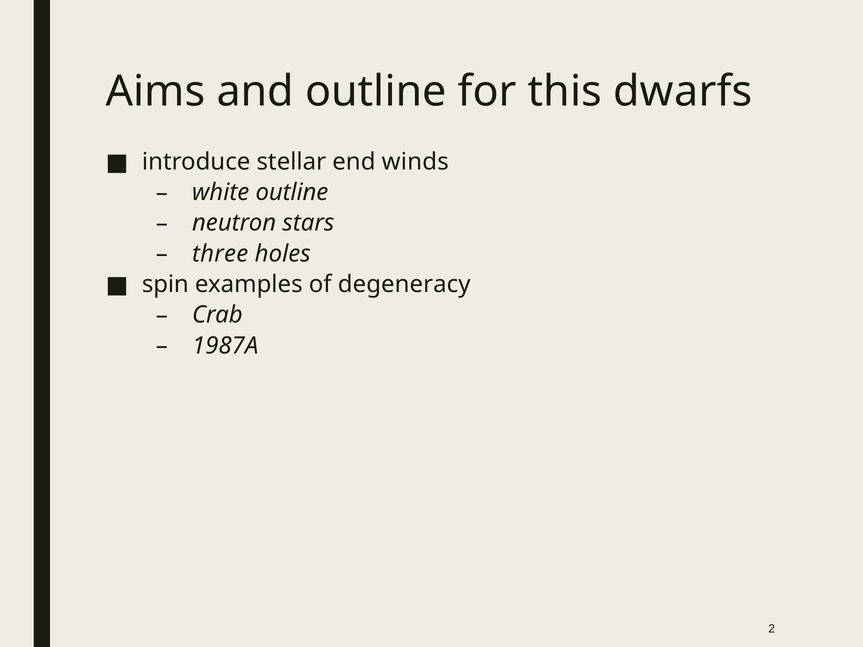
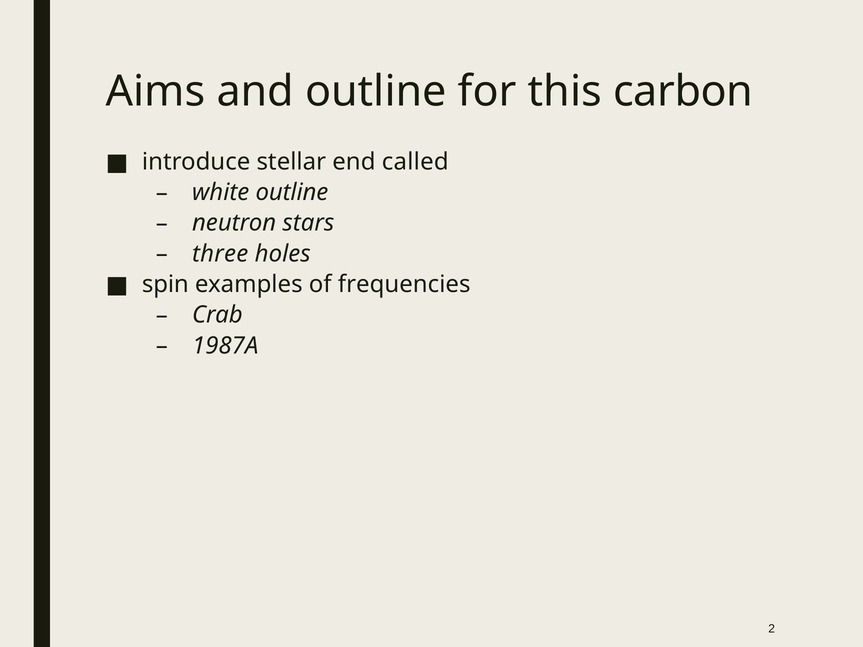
dwarfs: dwarfs -> carbon
winds: winds -> called
degeneracy: degeneracy -> frequencies
